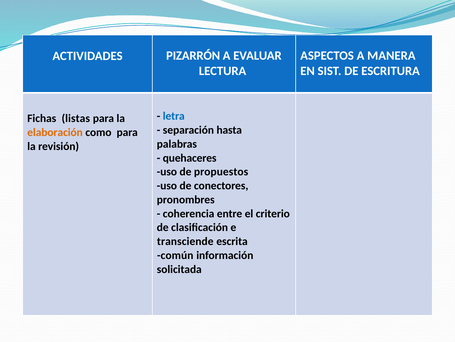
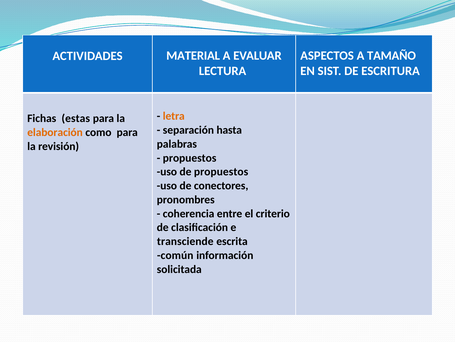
MANERA: MANERA -> TAMAÑO
PIZARRÓN: PIZARRÓN -> MATERIAL
letra colour: blue -> orange
listas: listas -> estas
quehaceres at (190, 158): quehaceres -> propuestos
